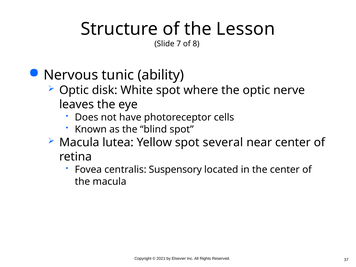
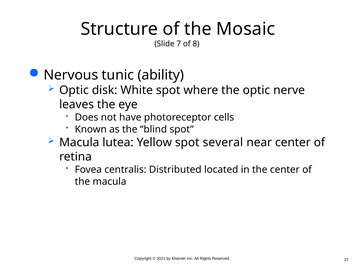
Lesson: Lesson -> Mosaic
Suspensory: Suspensory -> Distributed
